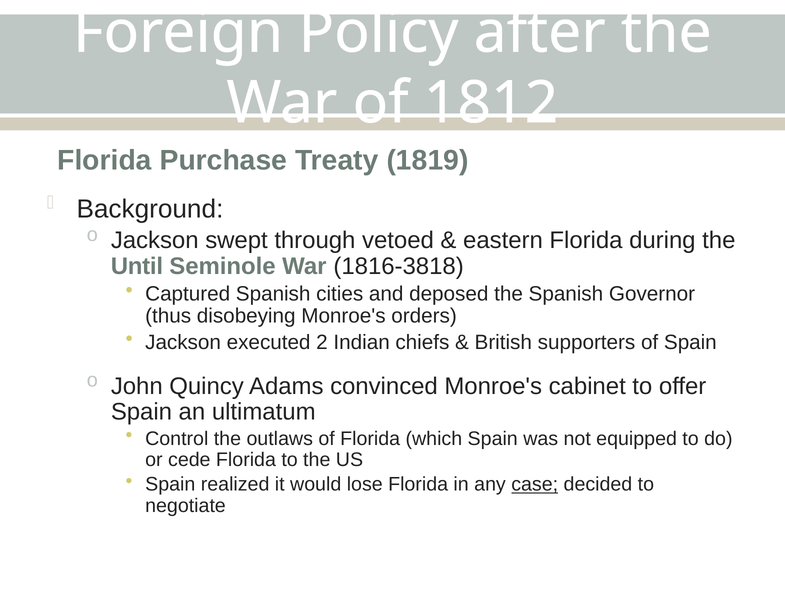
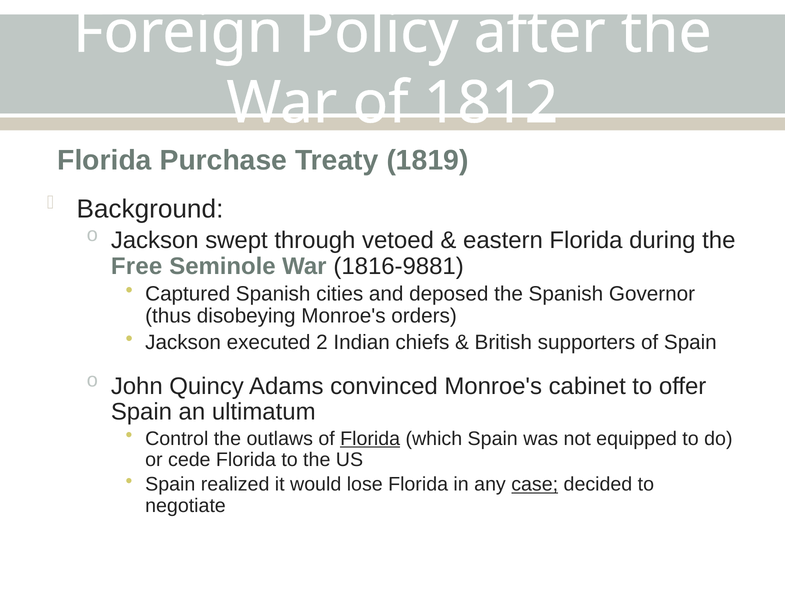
Until: Until -> Free
1816-3818: 1816-3818 -> 1816-9881
Florida at (370, 438) underline: none -> present
